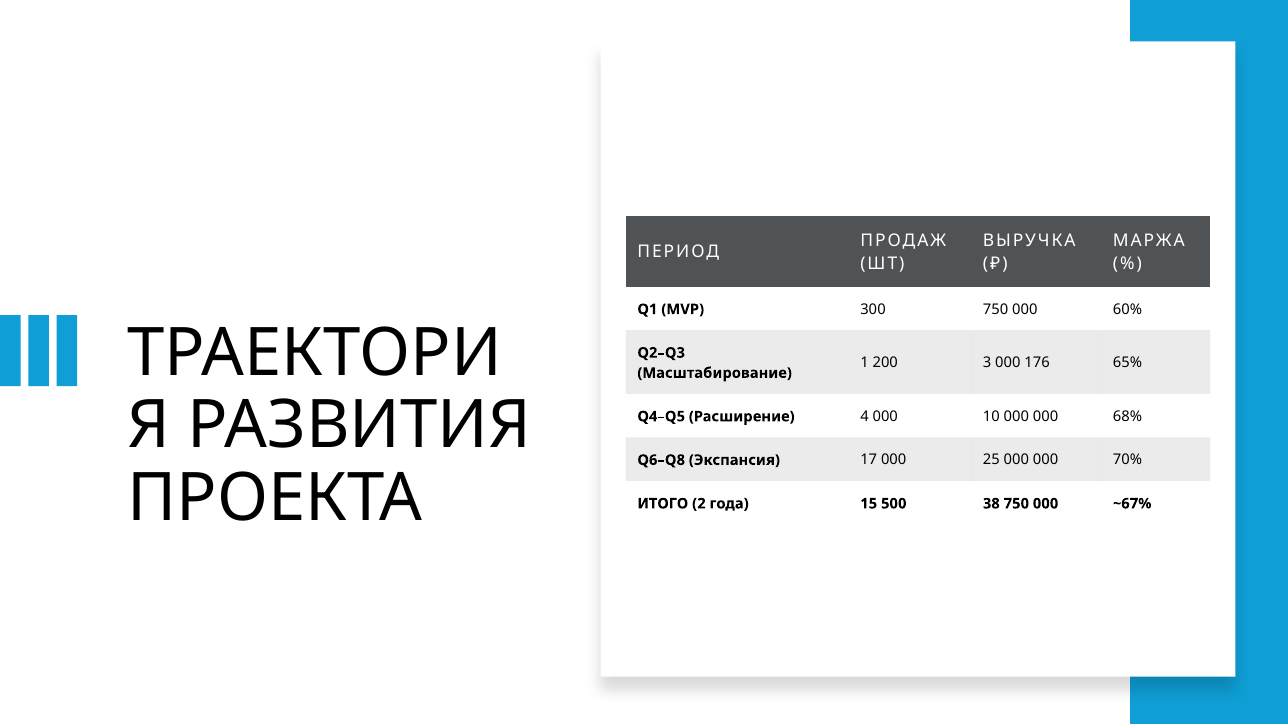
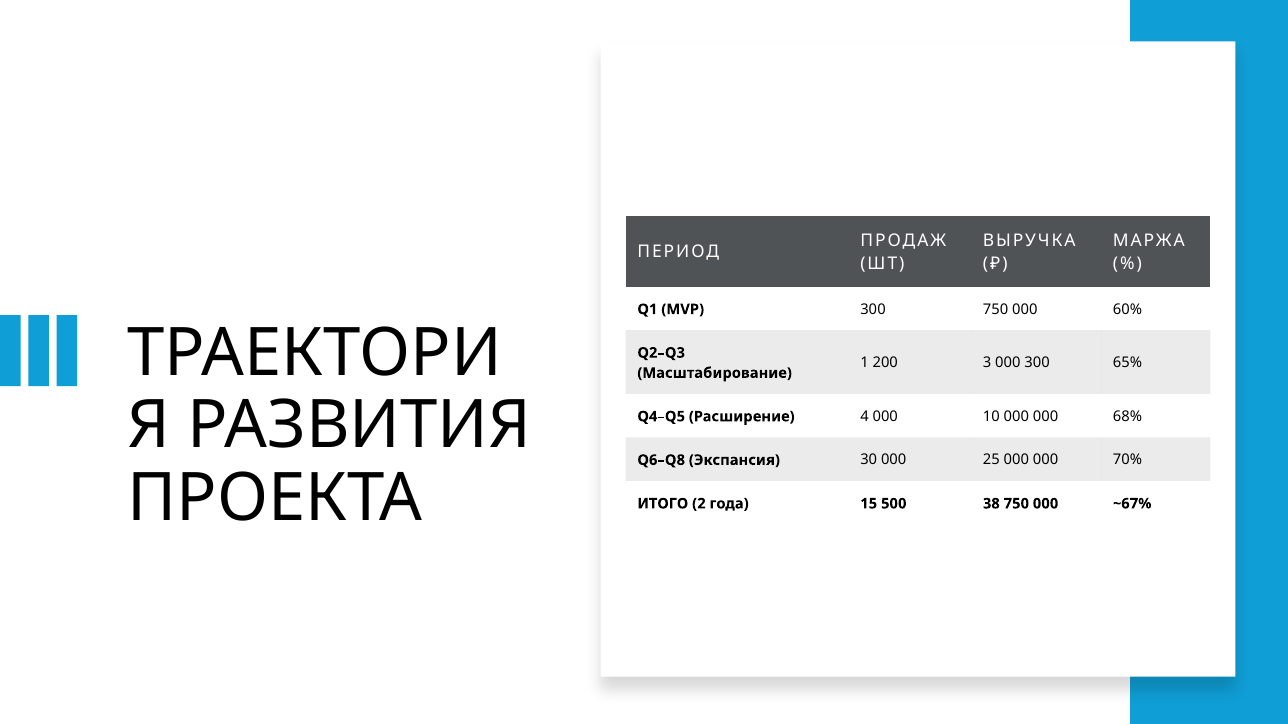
000 176: 176 -> 300
17: 17 -> 30
